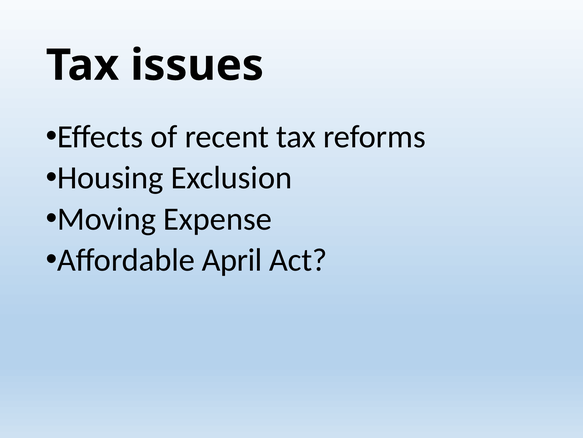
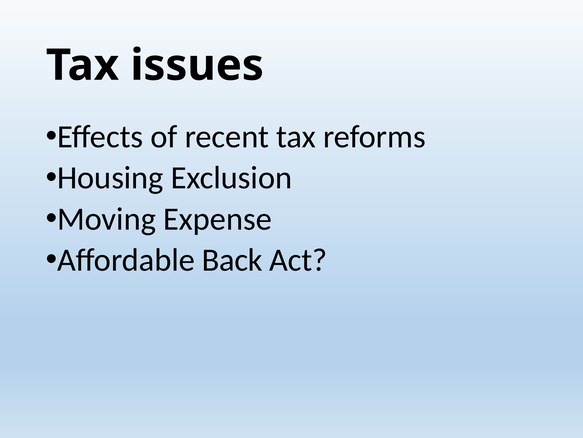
April: April -> Back
